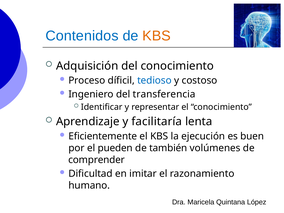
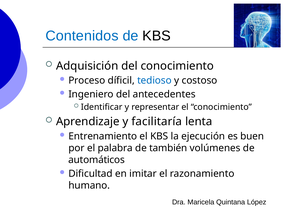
KBS at (157, 36) colour: orange -> black
transferencia: transferencia -> antecedentes
Eficientemente: Eficientemente -> Entrenamiento
pueden: pueden -> palabra
comprender: comprender -> automáticos
